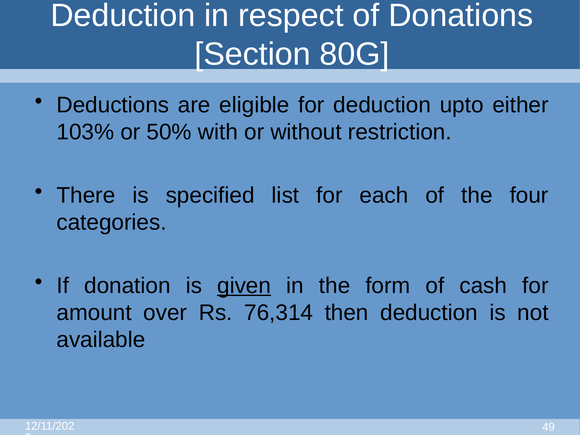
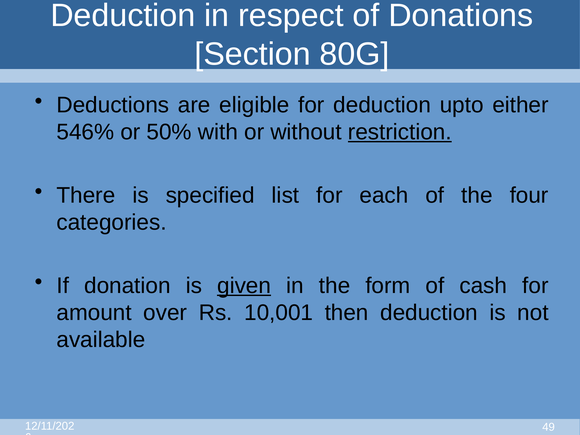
103%: 103% -> 546%
restriction underline: none -> present
76,314: 76,314 -> 10,001
